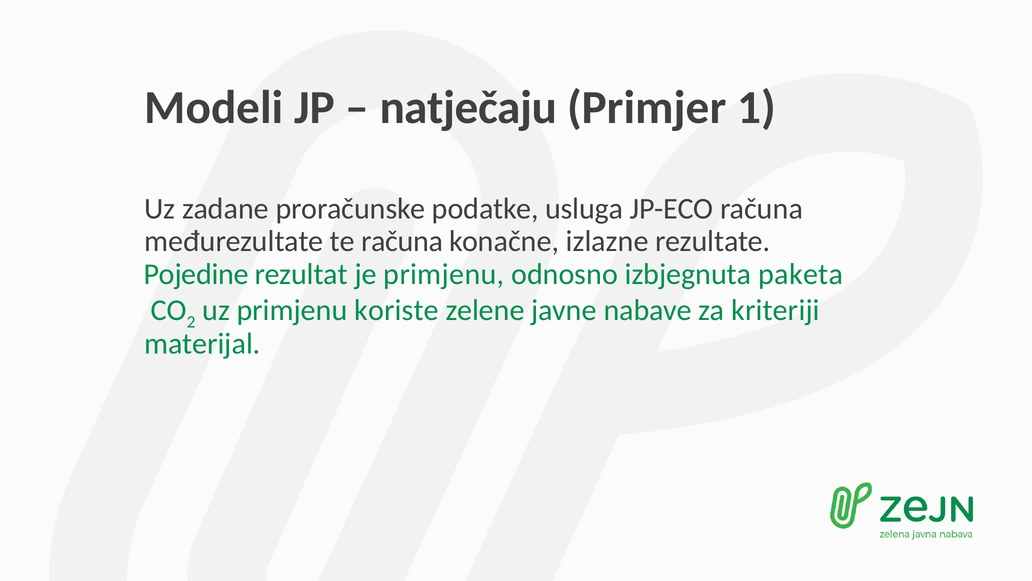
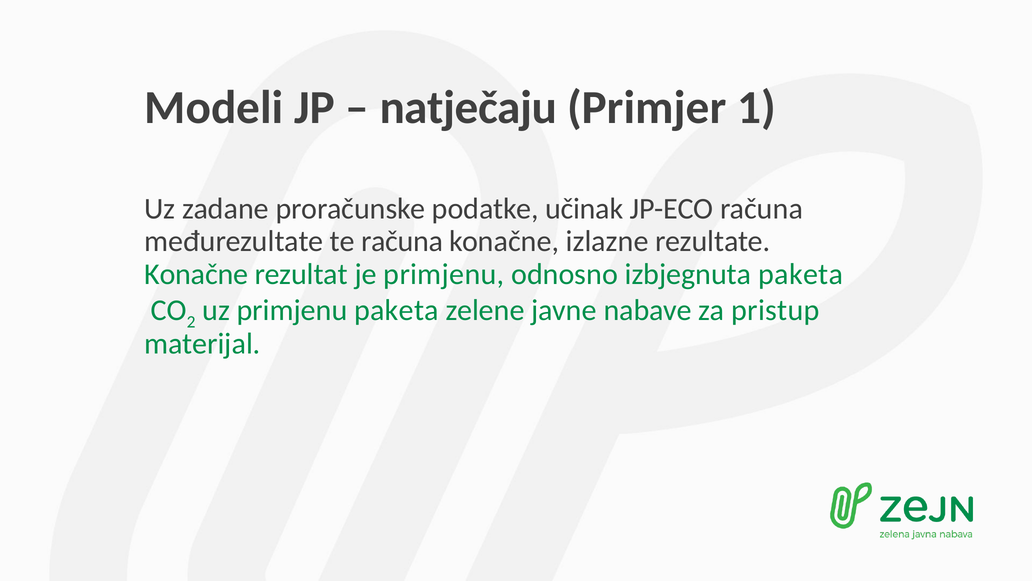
usluga: usluga -> učinak
Pojedine at (196, 274): Pojedine -> Konačne
primjenu koriste: koriste -> paketa
kriteriji: kriteriji -> pristup
